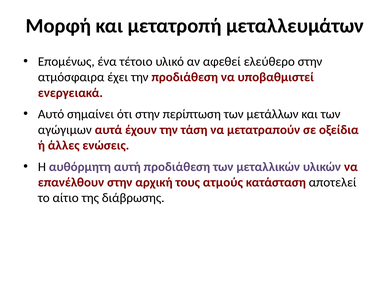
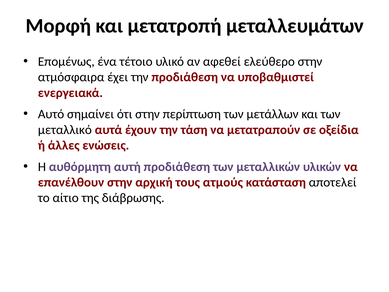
αγώγιμων: αγώγιμων -> μεταλλικό
